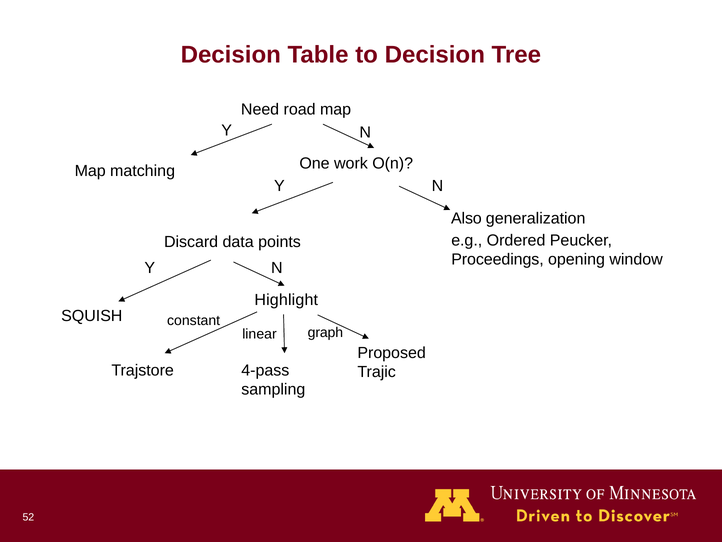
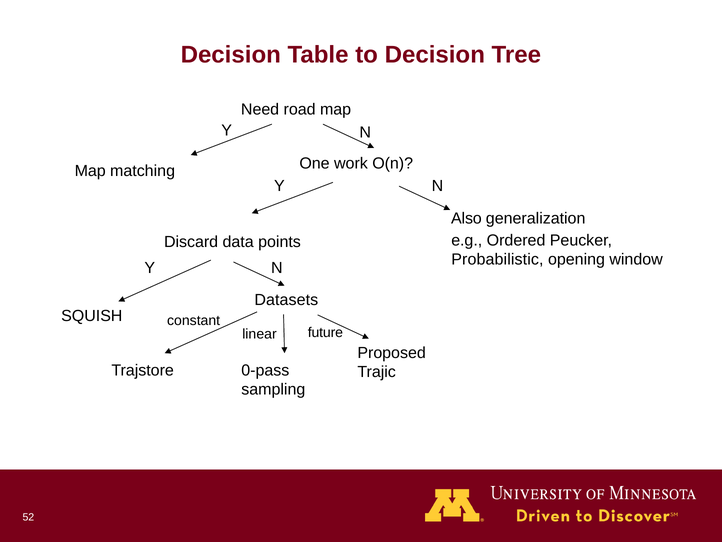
Proceedings: Proceedings -> Probabilistic
Highlight: Highlight -> Datasets
graph: graph -> future
4-pass: 4-pass -> 0-pass
